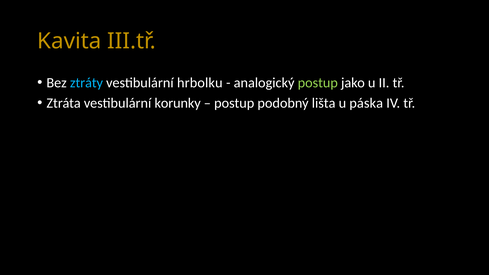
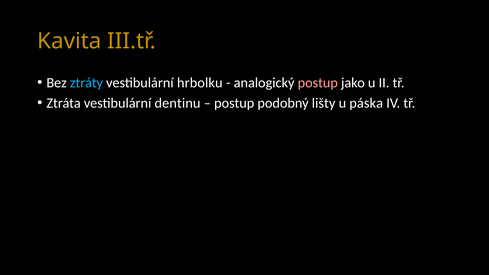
postup at (318, 83) colour: light green -> pink
korunky: korunky -> dentinu
lišta: lišta -> lišty
